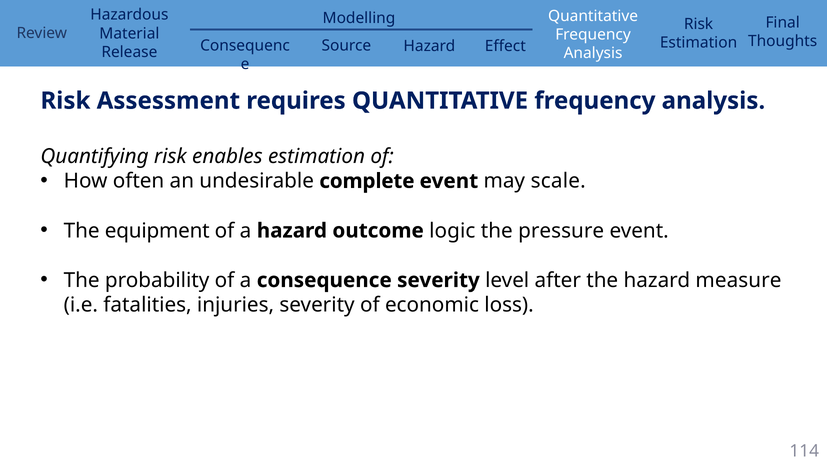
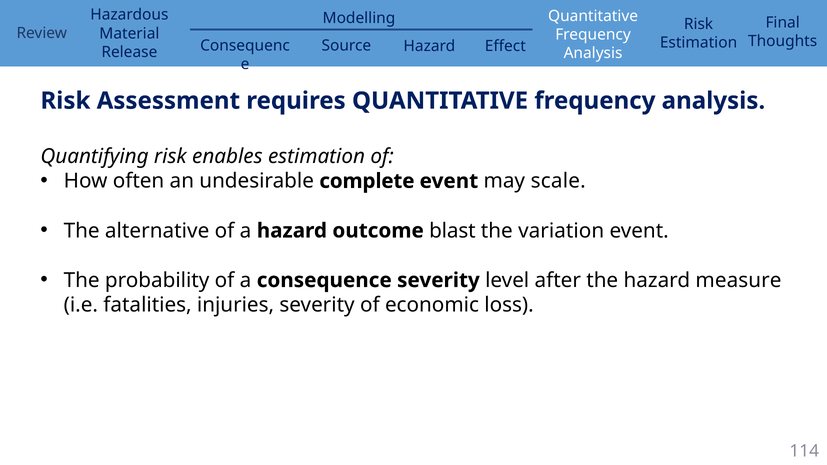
equipment: equipment -> alternative
logic: logic -> blast
pressure: pressure -> variation
